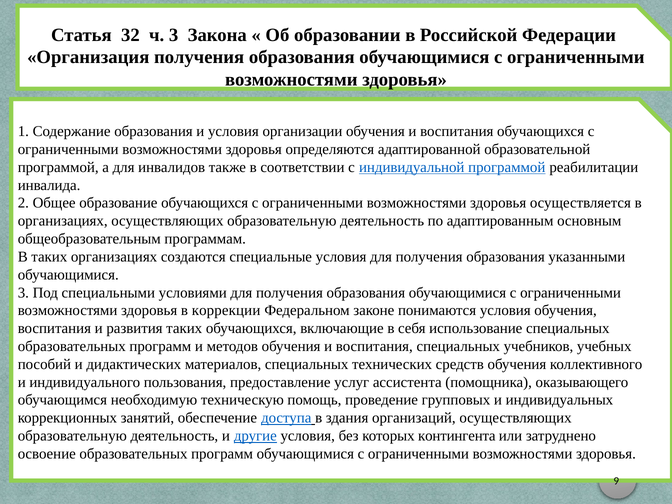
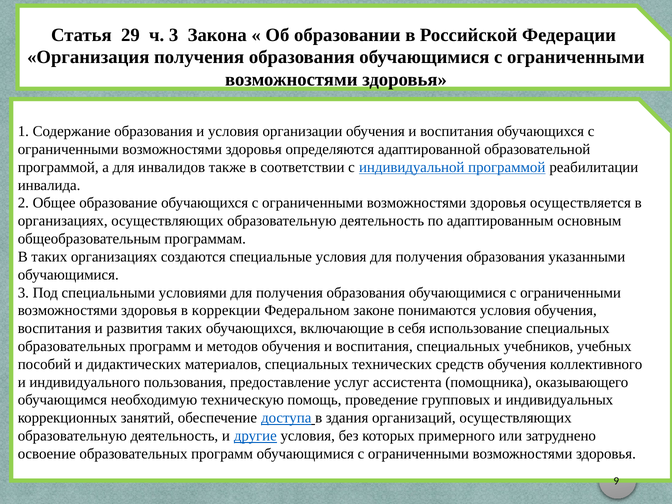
32: 32 -> 29
контингента: контингента -> примерного
